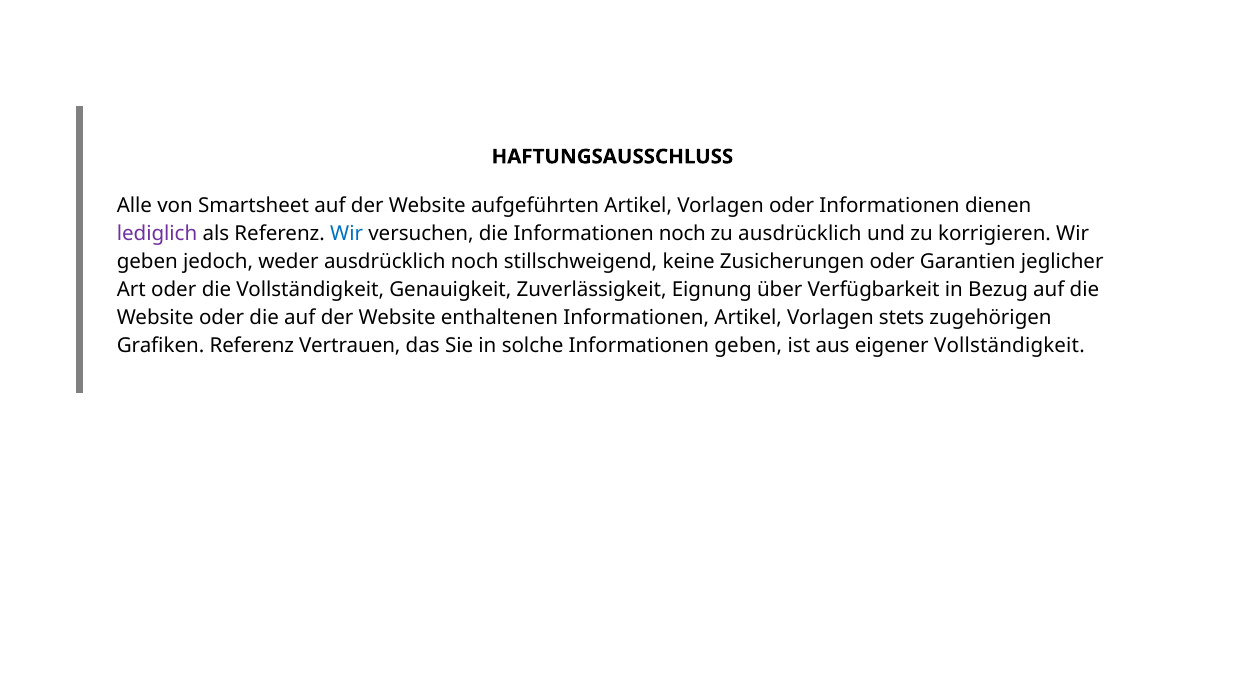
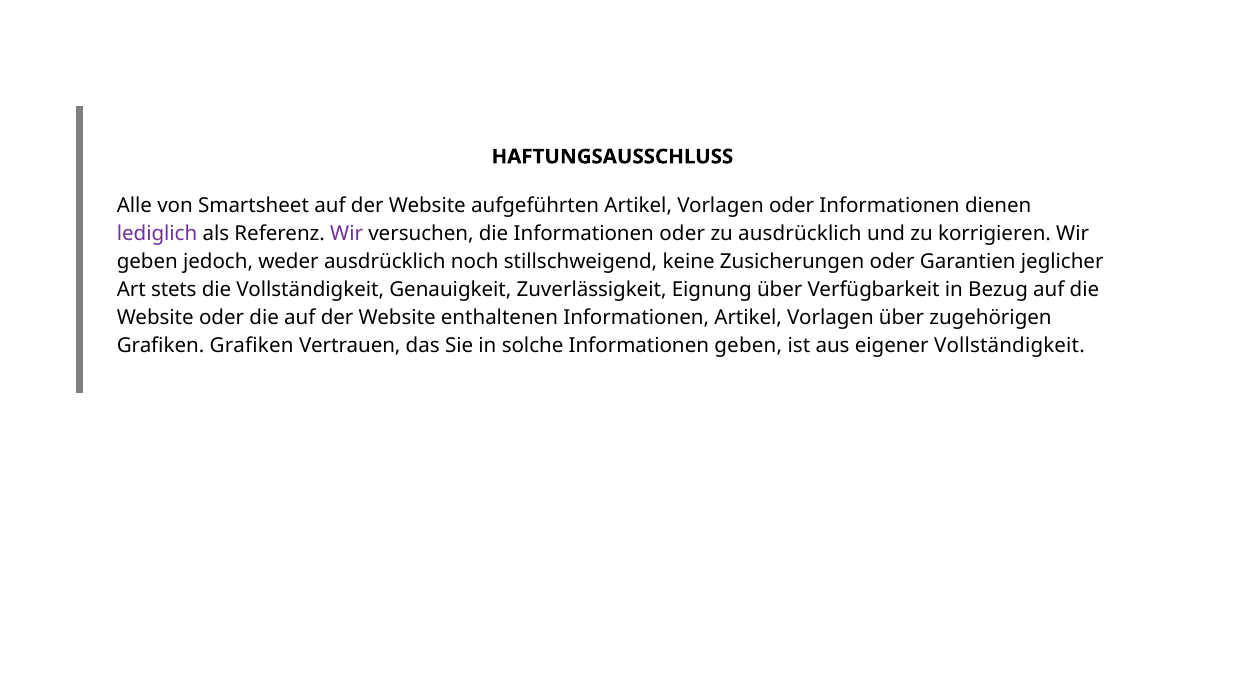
Wir at (347, 233) colour: blue -> purple
Informationen noch: noch -> oder
Art oder: oder -> stets
Vorlagen stets: stets -> über
Grafiken Referenz: Referenz -> Grafiken
